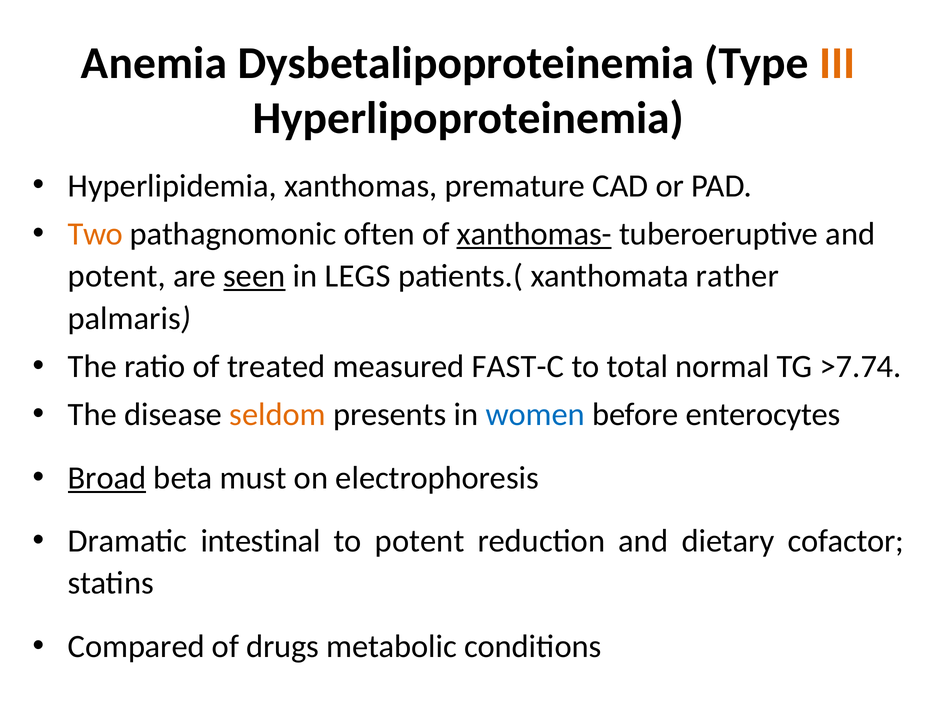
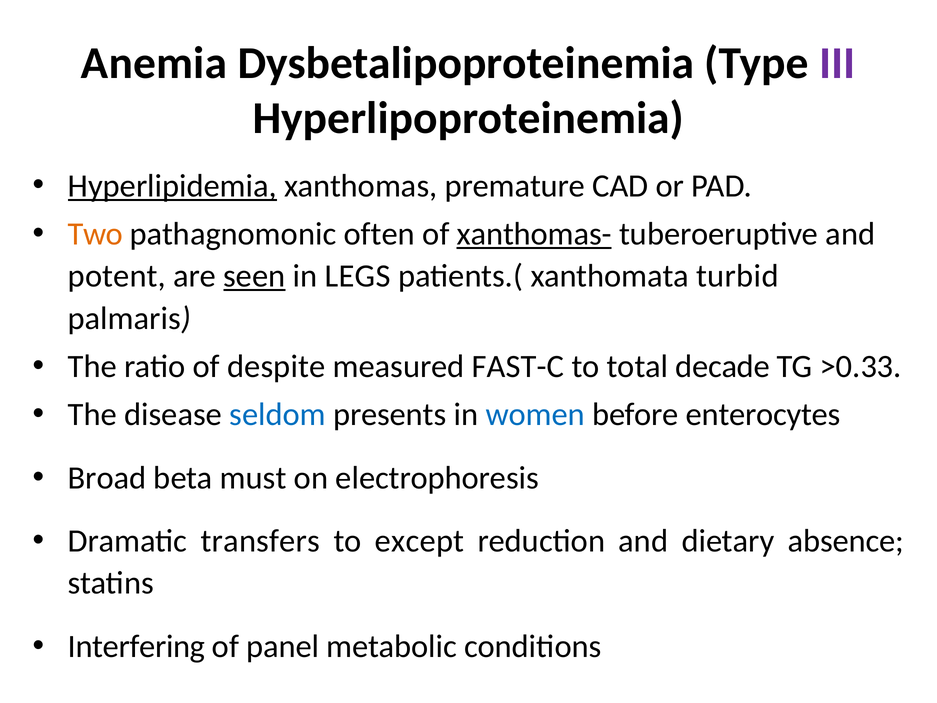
III colour: orange -> purple
Hyperlipidemia underline: none -> present
rather: rather -> turbid
treated: treated -> despite
normal: normal -> decade
>7.74: >7.74 -> >0.33
seldom colour: orange -> blue
Broad underline: present -> none
intestinal: intestinal -> transfers
to potent: potent -> except
cofactor: cofactor -> absence
Compared: Compared -> Interfering
drugs: drugs -> panel
